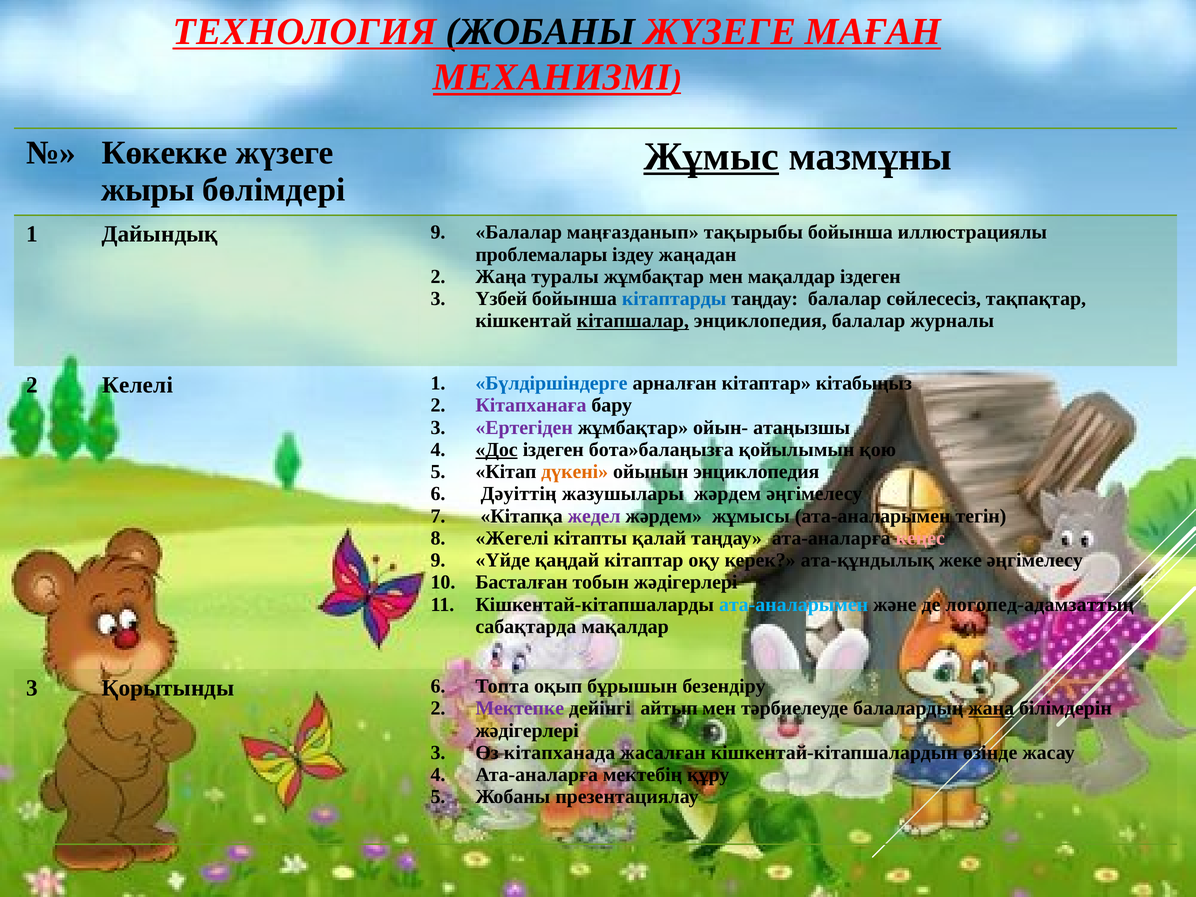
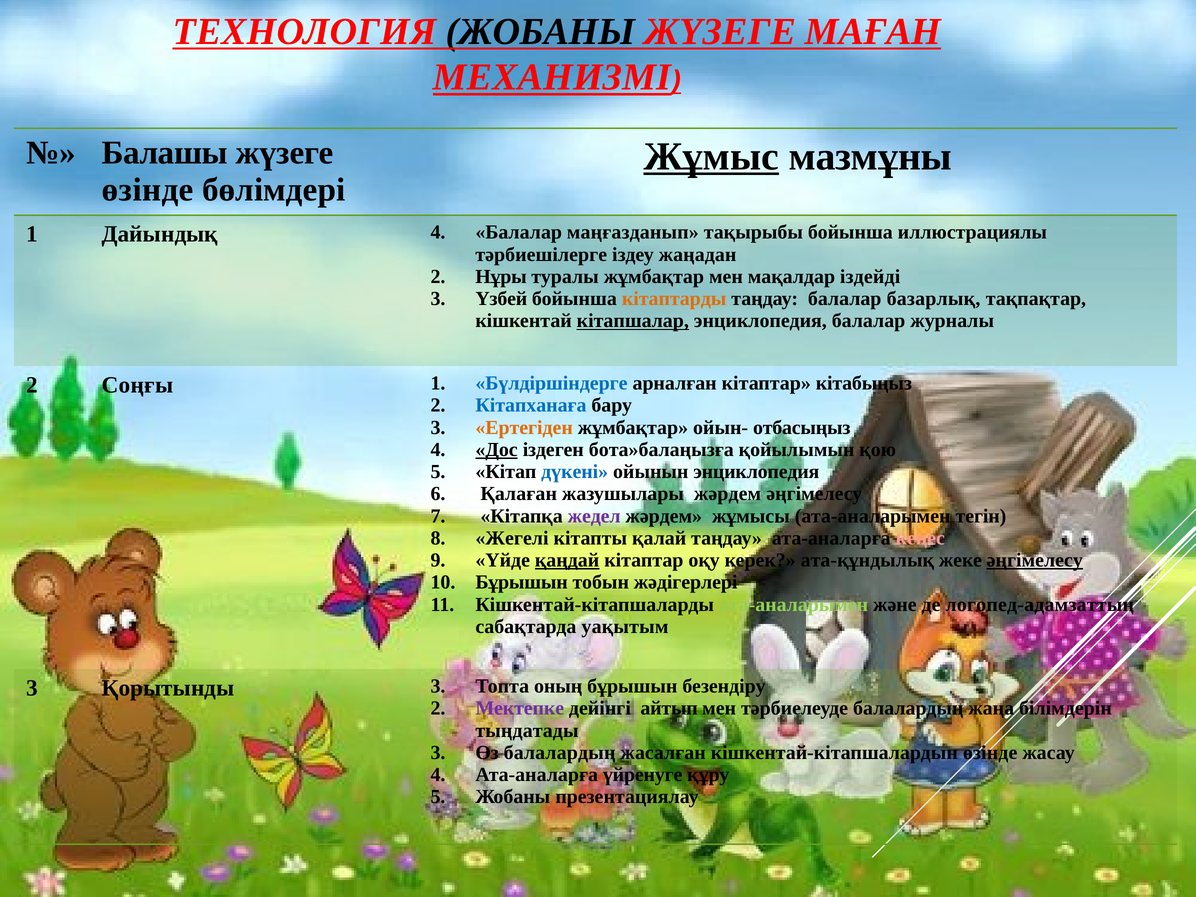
Көкекке: Көкекке -> Балашы
жыры at (148, 190): жыры -> өзінде
Дайындық 9: 9 -> 4
проблемалары: проблемалары -> тәрбиешілерге
2 Жаңа: Жаңа -> Нұры
мақалдар іздеген: іздеген -> іздейді
кітаптарды colour: blue -> orange
сөйлесесіз: сөйлесесіз -> базарлық
Келелі: Келелі -> Соңғы
Кітапханаға colour: purple -> blue
Ертегіден colour: purple -> orange
атаңызшы: атаңызшы -> отбасыңыз
дүкені colour: orange -> blue
Дәуіттің: Дәуіттің -> Қалаған
қаңдай underline: none -> present
әңгімелесу at (1035, 560) underline: none -> present
Басталған at (522, 582): Басталған -> Бұрышын
ата-аналарымен at (794, 605) colour: light blue -> light green
сабақтарда мақалдар: мақалдар -> уақытым
Қорытынды 6: 6 -> 3
оқып: оқып -> оның
жаңа at (991, 708) underline: present -> none
жәдігерлері at (527, 731): жәдігерлері -> тыңдатады
Өз кітапханада: кітапханада -> балалардың
мектебің: мектебің -> үйренуге
